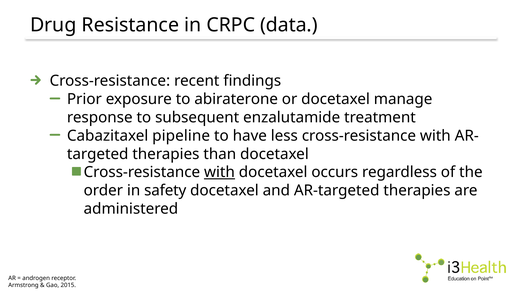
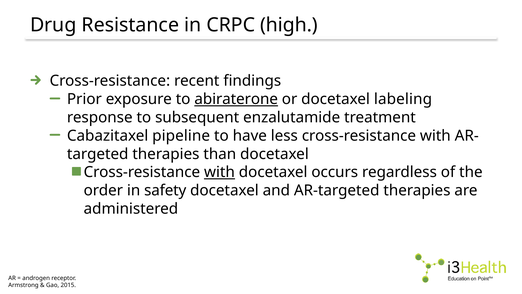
data: data -> high
abiraterone underline: none -> present
manage: manage -> labeling
